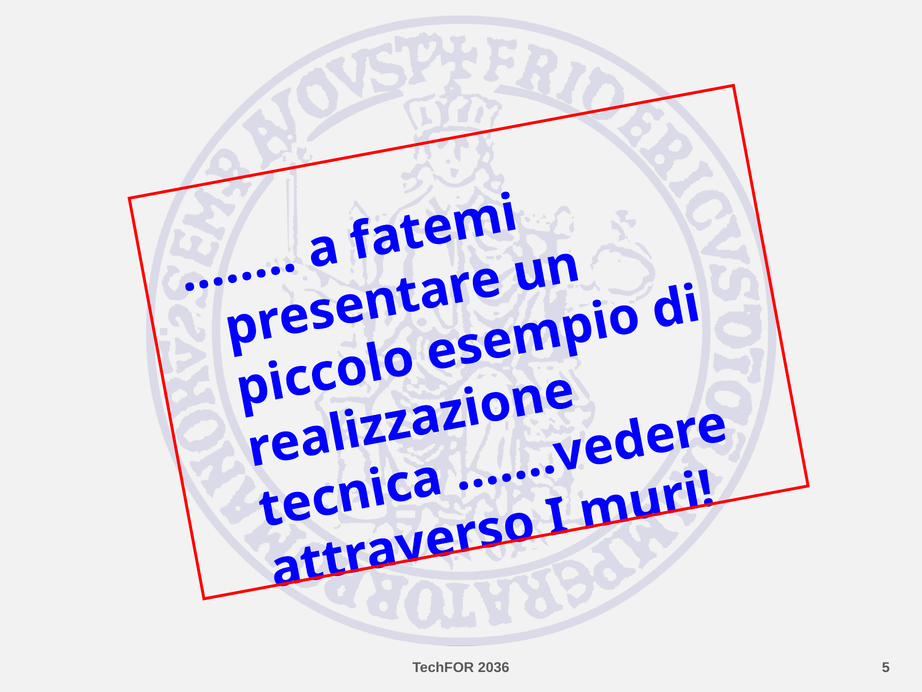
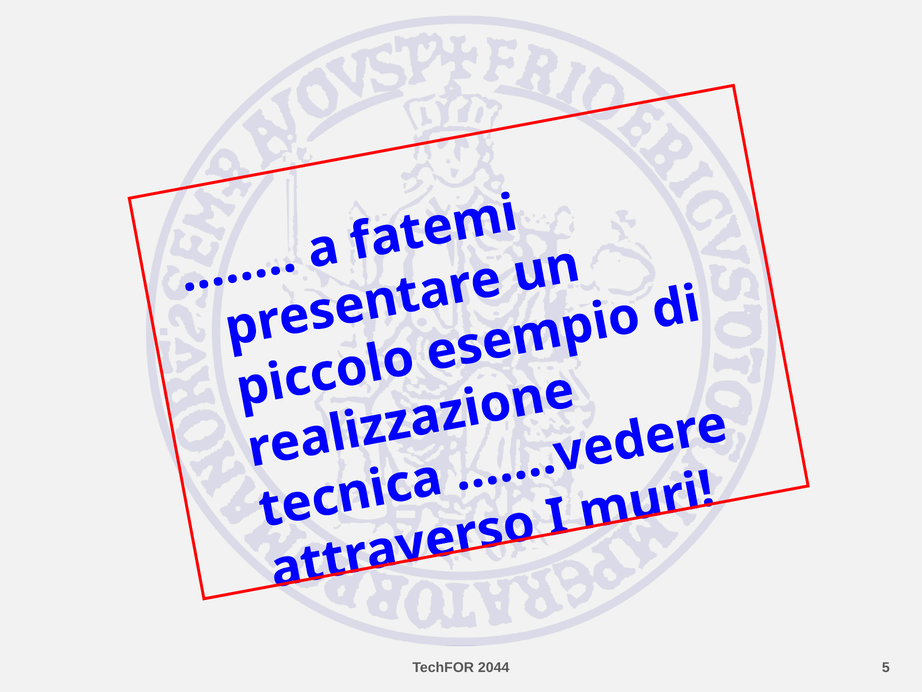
2036: 2036 -> 2044
